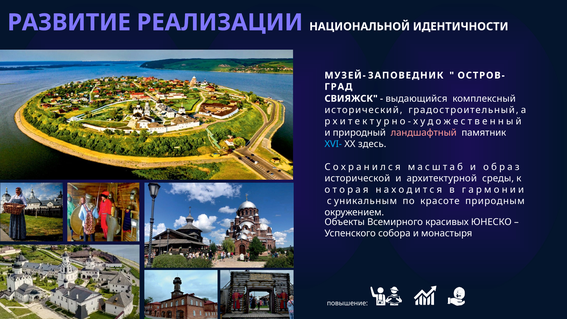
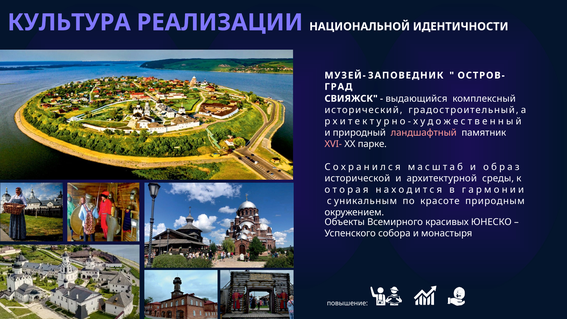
РАЗВИТИЕ: РАЗВИТИЕ -> КУЛЬТУРА
XVI- colour: light blue -> pink
здесь: здесь -> парке
